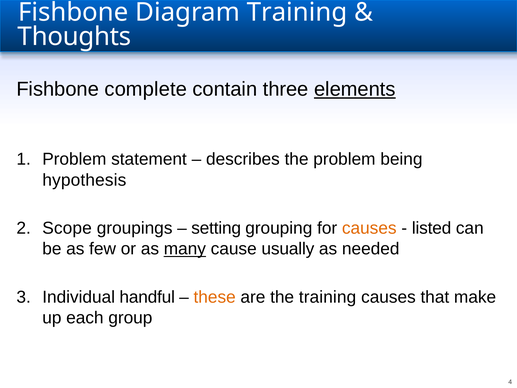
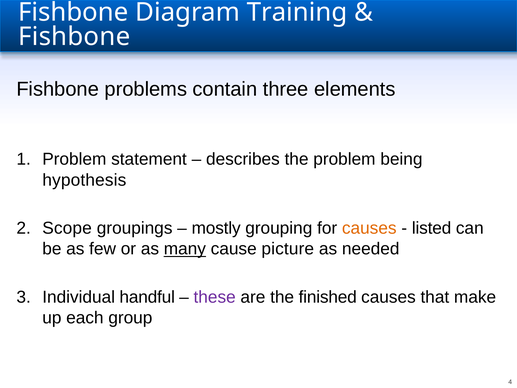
Thoughts at (74, 37): Thoughts -> Fishbone
complete: complete -> problems
elements underline: present -> none
setting: setting -> mostly
usually: usually -> picture
these colour: orange -> purple
the training: training -> finished
